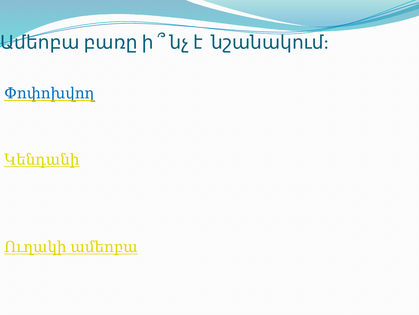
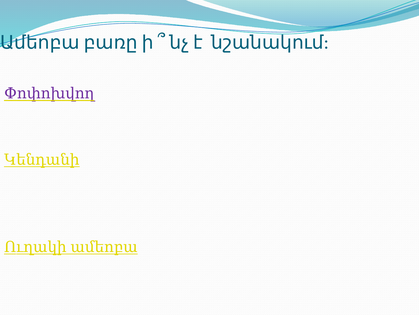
Փոփոխվող colour: blue -> purple
